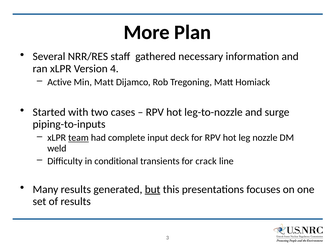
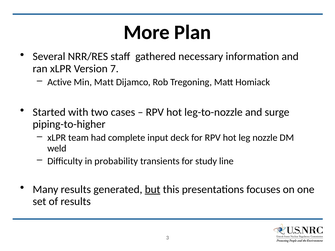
4: 4 -> 7
piping-to-inputs: piping-to-inputs -> piping-to-higher
team underline: present -> none
conditional: conditional -> probability
crack: crack -> study
